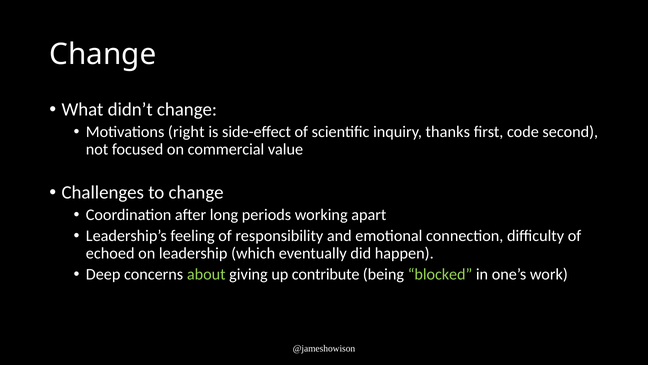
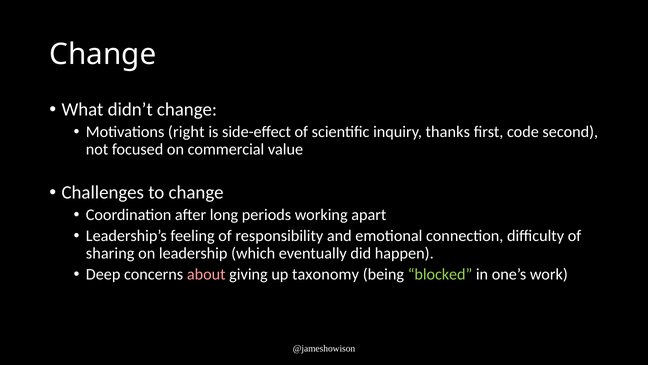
echoed: echoed -> sharing
about colour: light green -> pink
contribute: contribute -> taxonomy
